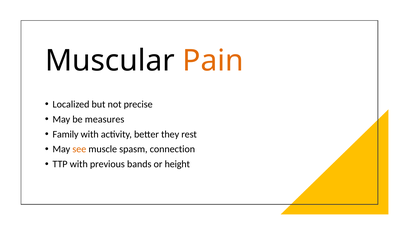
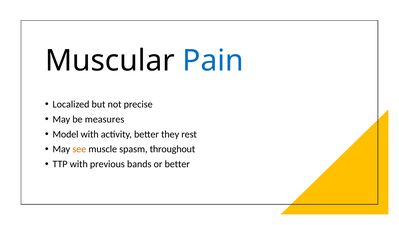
Pain colour: orange -> blue
Family: Family -> Model
connection: connection -> throughout
or height: height -> better
